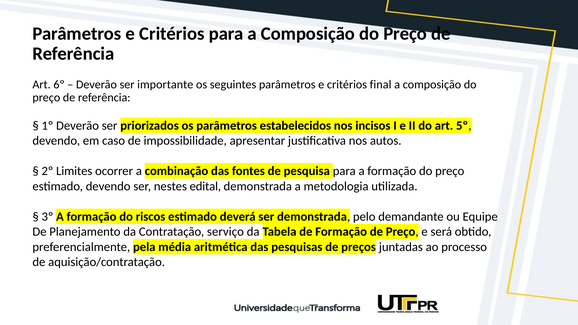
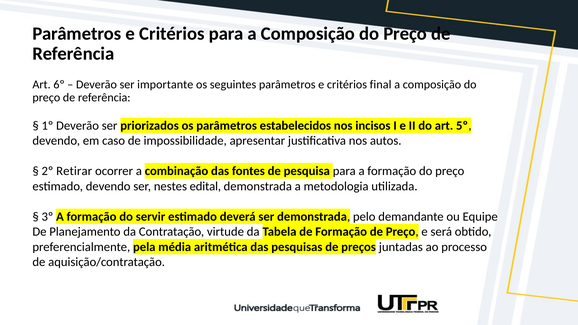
Limites: Limites -> Retirar
riscos: riscos -> servir
serviço: serviço -> virtude
